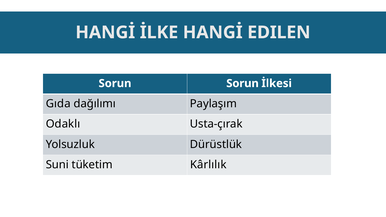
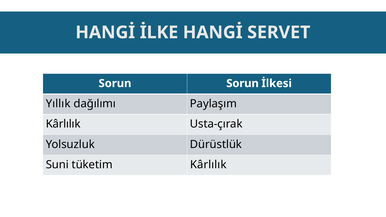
EDILEN: EDILEN -> SERVET
Gıda: Gıda -> Yıllık
Odaklı at (63, 124): Odaklı -> Kârlılık
